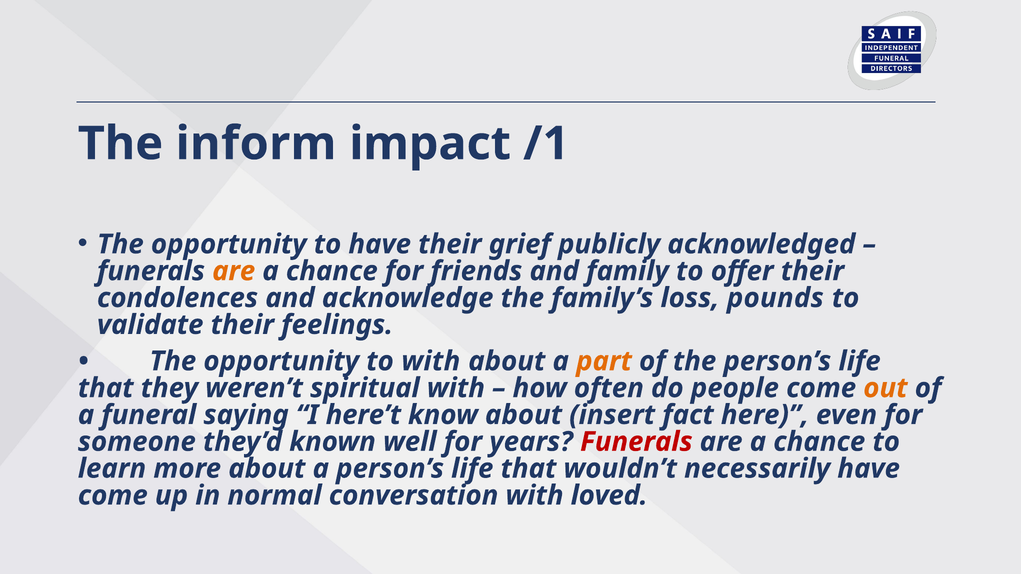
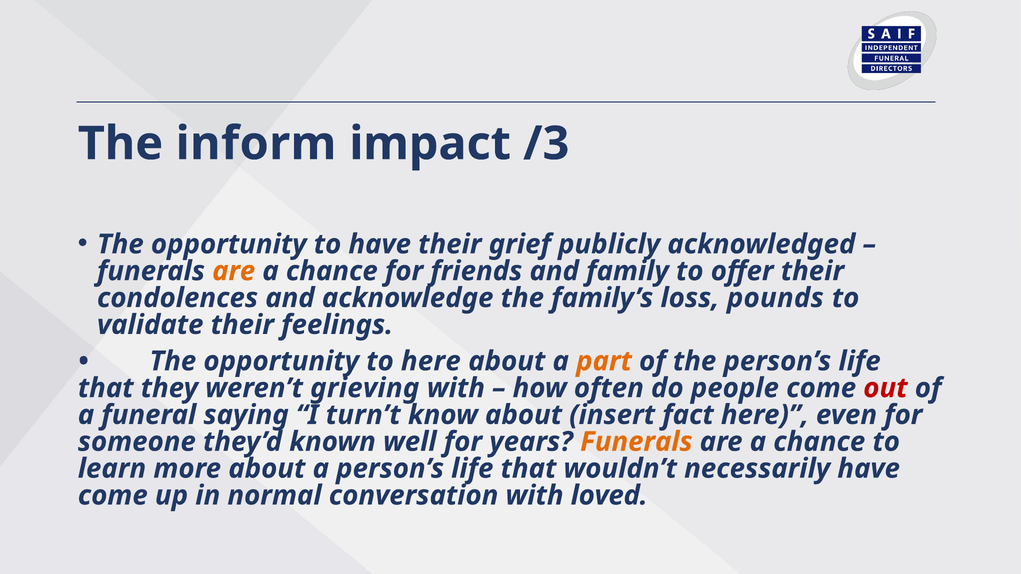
/1: /1 -> /3
to with: with -> here
spiritual: spiritual -> grieving
out colour: orange -> red
here’t: here’t -> turn’t
Funerals at (636, 442) colour: red -> orange
